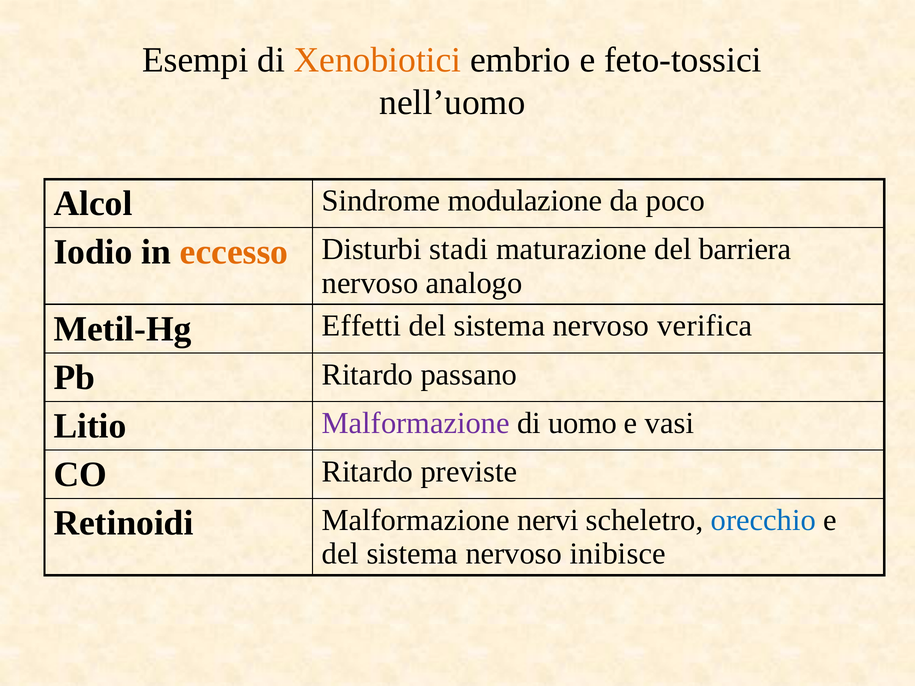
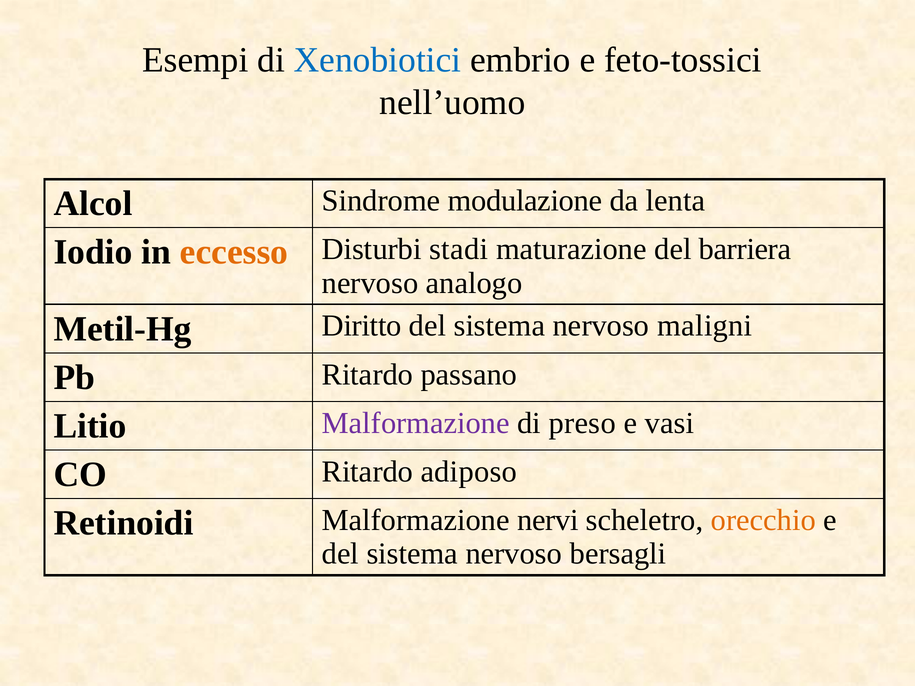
Xenobiotici colour: orange -> blue
poco: poco -> lenta
Effetti: Effetti -> Diritto
verifica: verifica -> maligni
uomo: uomo -> preso
previste: previste -> adiposo
orecchio colour: blue -> orange
inibisce: inibisce -> bersagli
